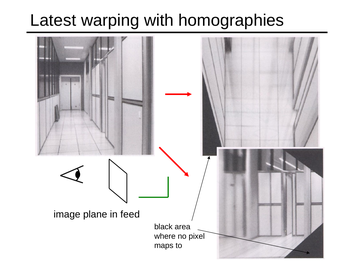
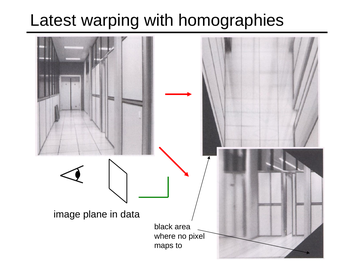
feed: feed -> data
